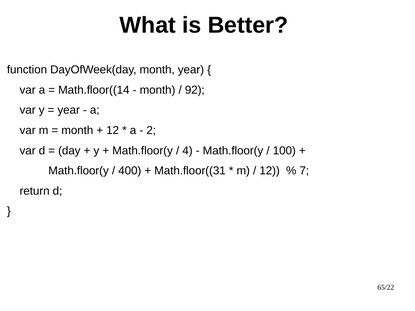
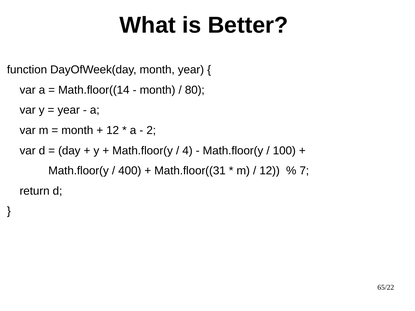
92: 92 -> 80
